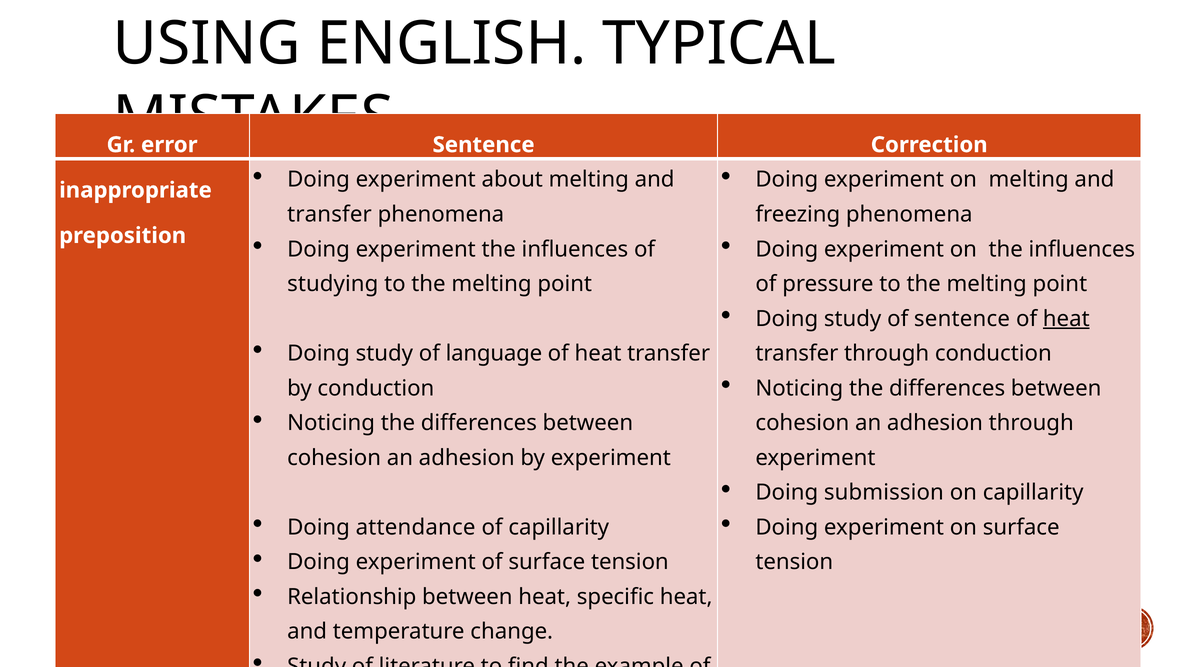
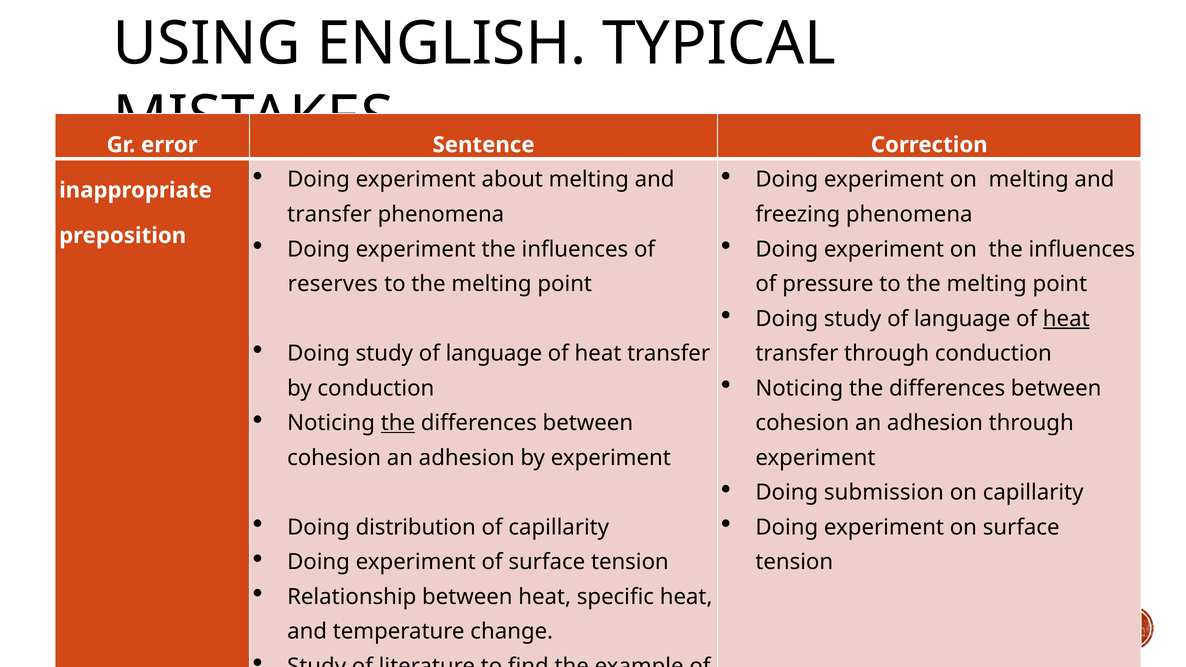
studying: studying -> reserves
sentence at (962, 319): sentence -> language
the at (398, 423) underline: none -> present
attendance: attendance -> distribution
